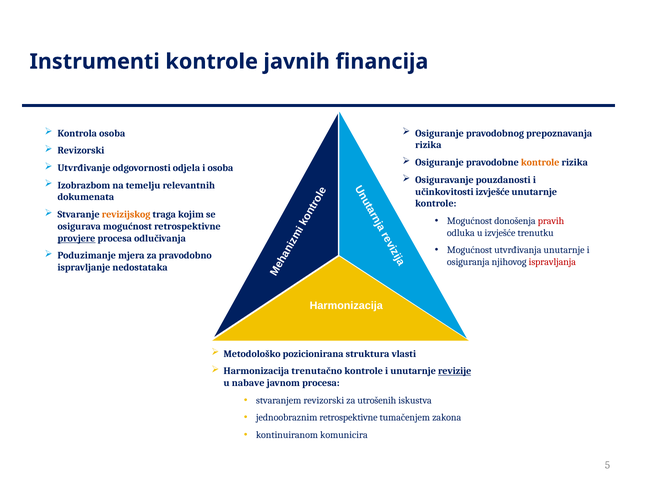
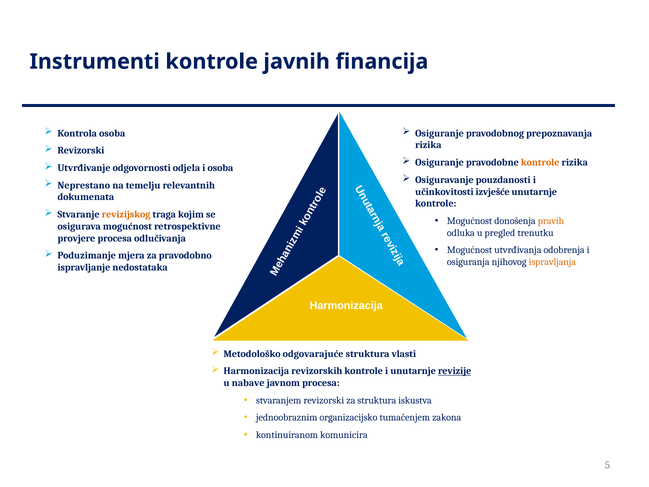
Izobrazbom: Izobrazbom -> Neprestano
pravih colour: red -> orange
u izvješće: izvješće -> pregled
provjere underline: present -> none
utvrđivanja unutarnje: unutarnje -> odobrenja
ispravljanja colour: red -> orange
pozicionirana: pozicionirana -> odgovarajuće
trenutačno: trenutačno -> revizorskih
za utrošenih: utrošenih -> struktura
jednoobraznim retrospektivne: retrospektivne -> organizacijsko
